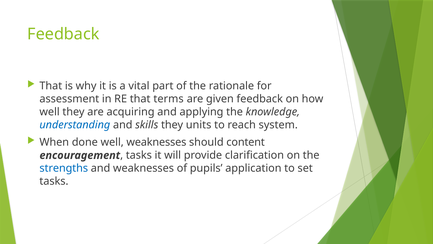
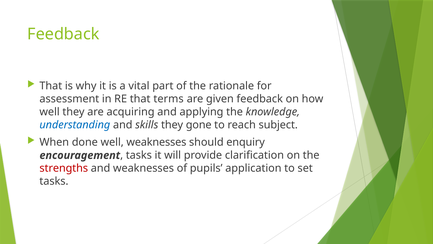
units: units -> gone
system: system -> subject
content: content -> enquiry
strengths colour: blue -> red
